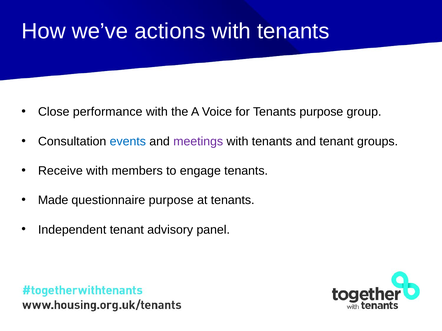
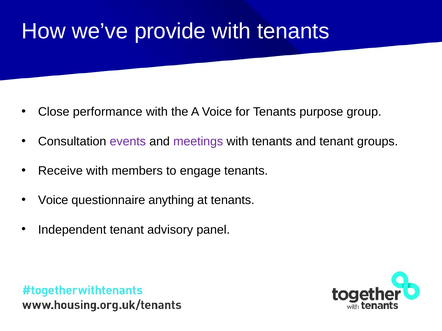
actions: actions -> provide
events colour: blue -> purple
Made at (53, 201): Made -> Voice
questionnaire purpose: purpose -> anything
